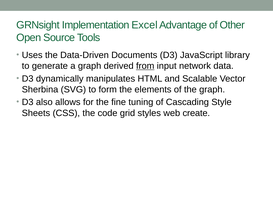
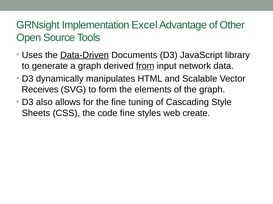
Data-Driven underline: none -> present
Sherbina: Sherbina -> Receives
code grid: grid -> fine
